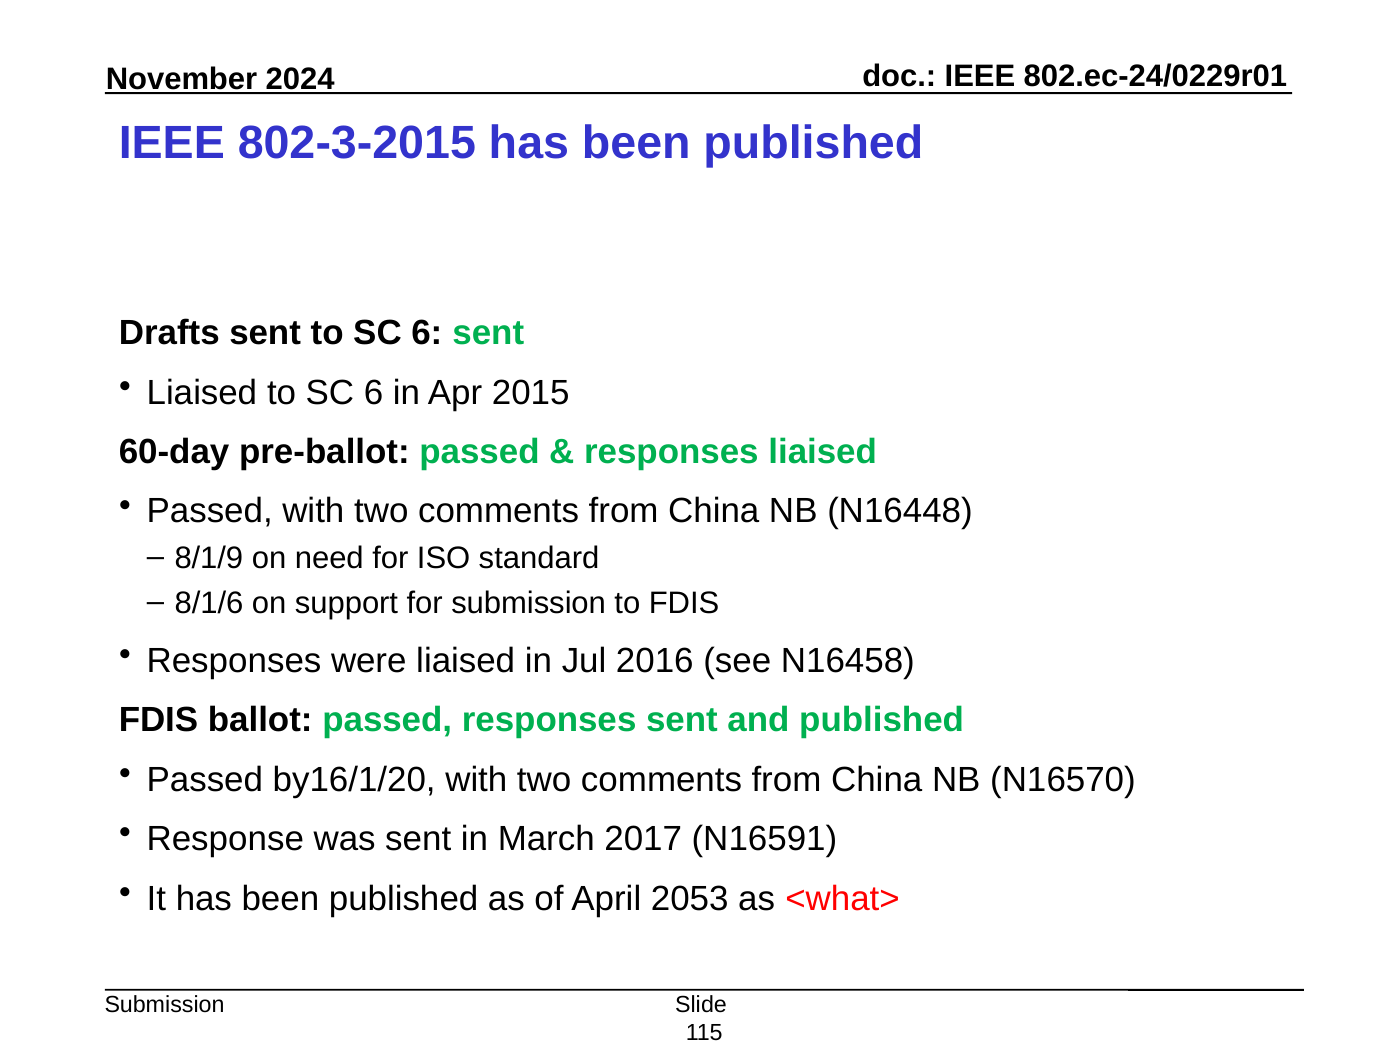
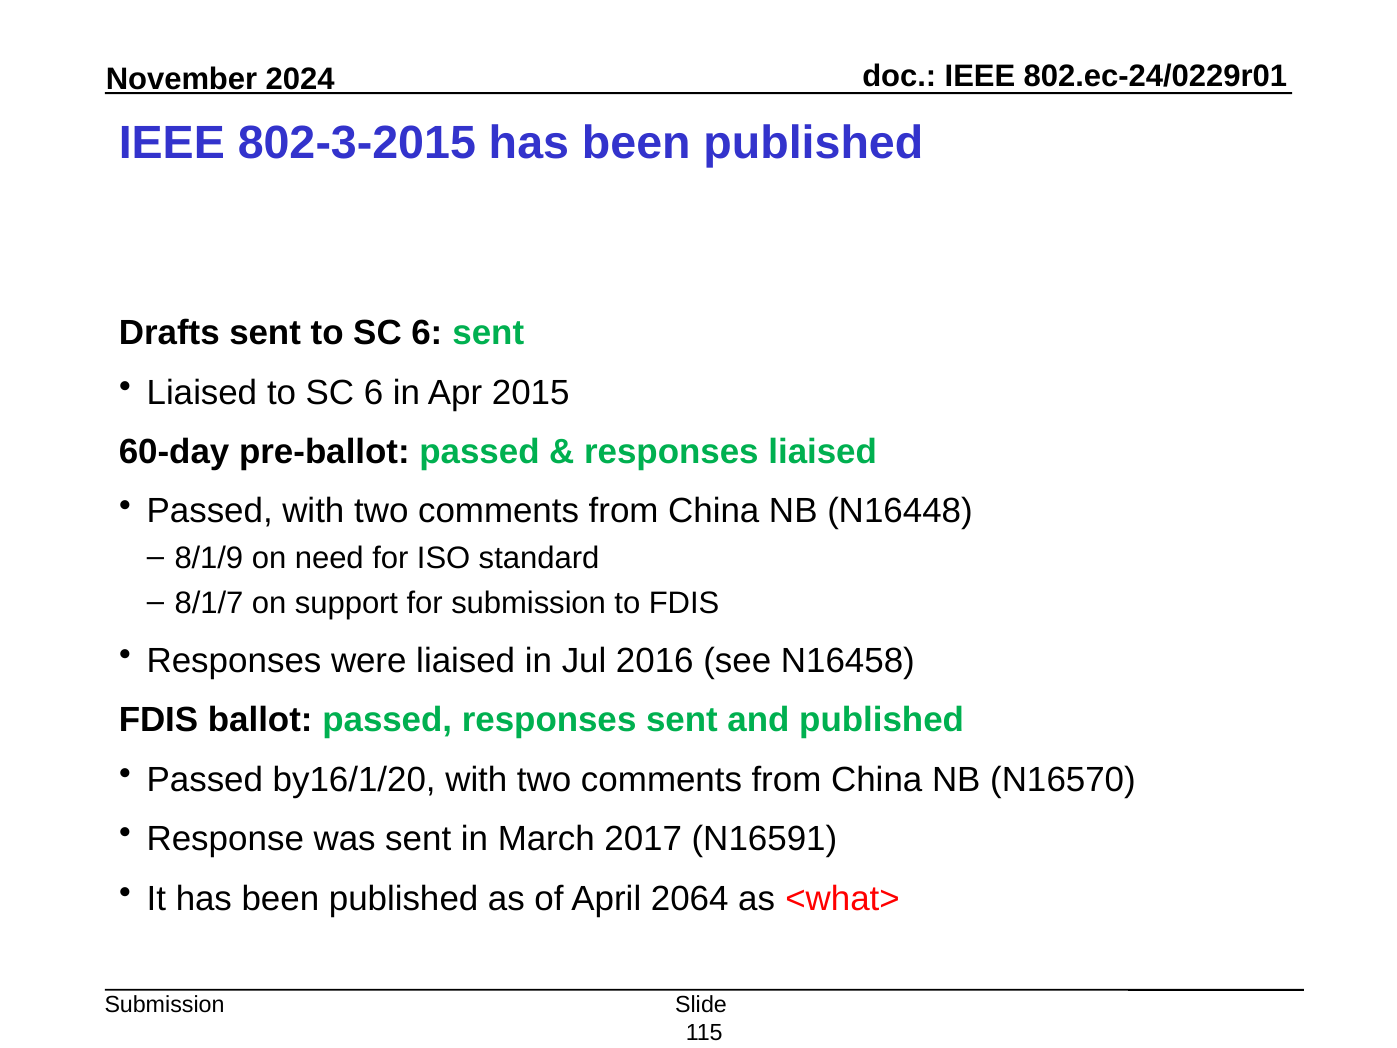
8/1/6: 8/1/6 -> 8/1/7
2053: 2053 -> 2064
